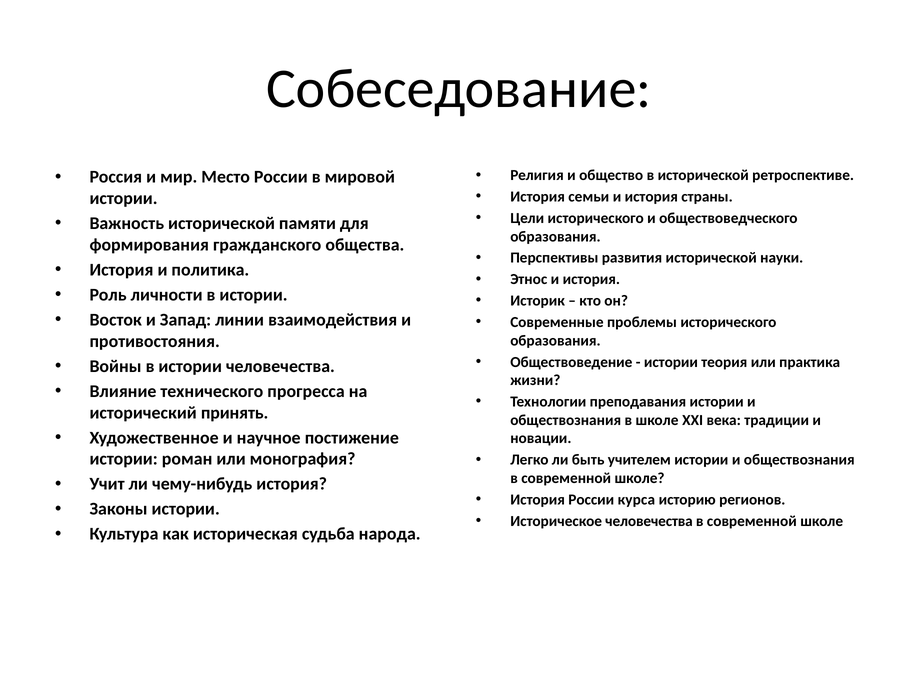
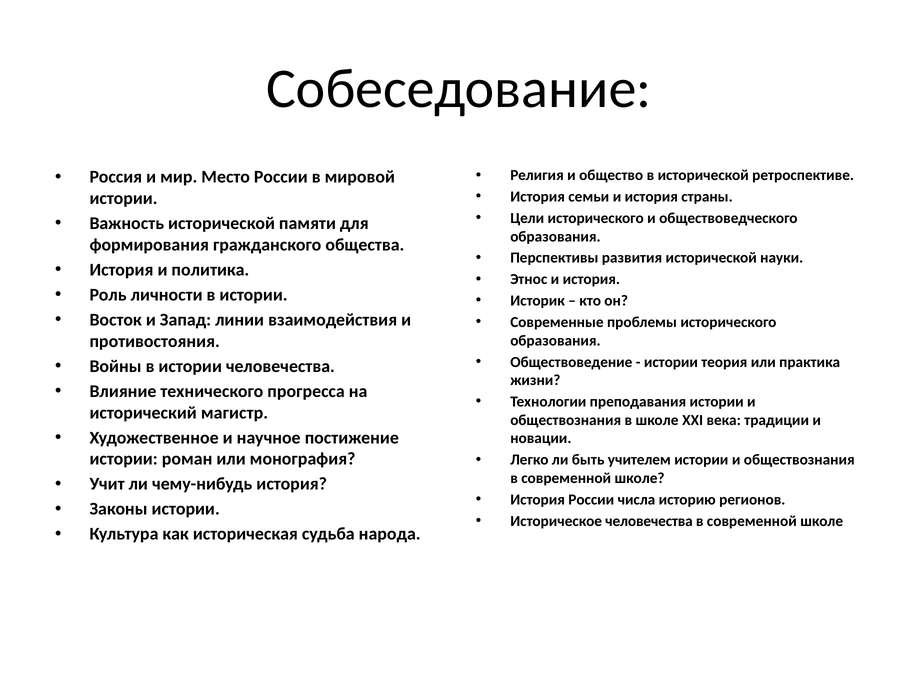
принять: принять -> магистр
курса: курса -> числа
